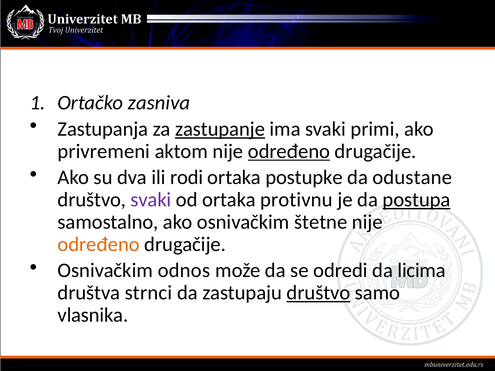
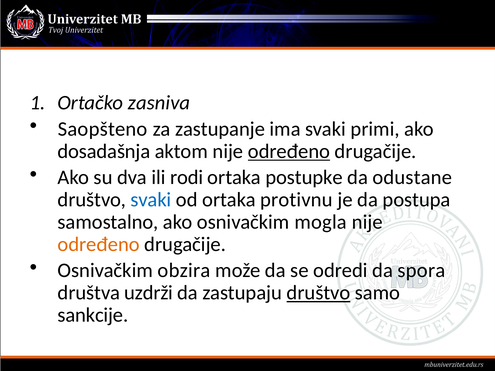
Zastupanja: Zastupanja -> Saopšteno
zastupanje underline: present -> none
privremeni: privremeni -> dosadašnja
svaki at (151, 200) colour: purple -> blue
postupa underline: present -> none
štetne: štetne -> mogla
odnos: odnos -> obzira
licima: licima -> spora
strnci: strnci -> uzdrži
vlasnika: vlasnika -> sankcije
